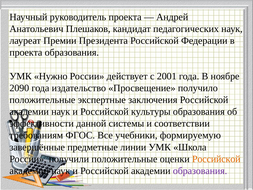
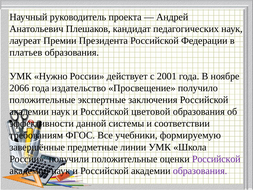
проекта at (26, 52): проекта -> платьев
2090: 2090 -> 2066
культуры: культуры -> цветовой
Российской at (216, 159) colour: orange -> purple
